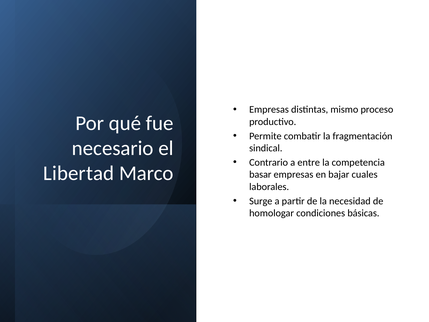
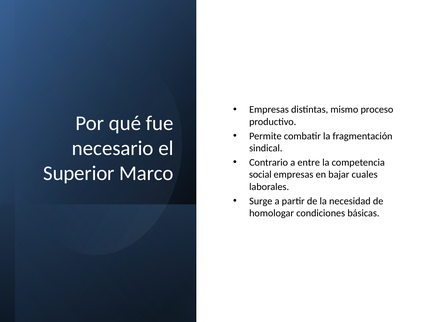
Libertad: Libertad -> Superior
basar: basar -> social
